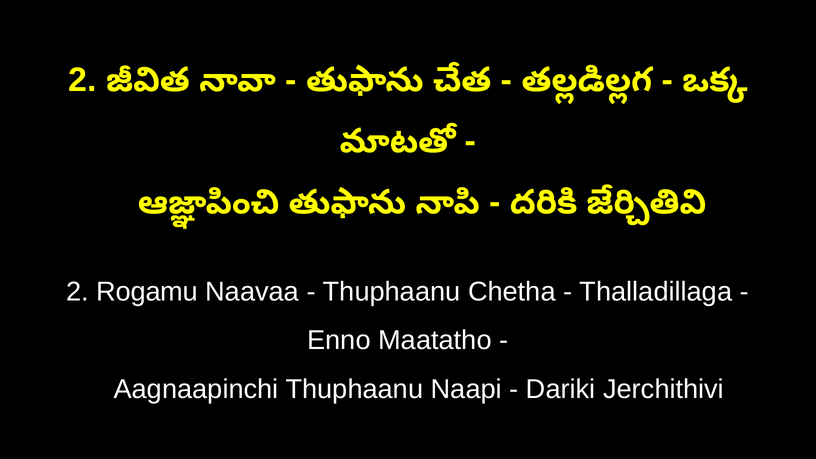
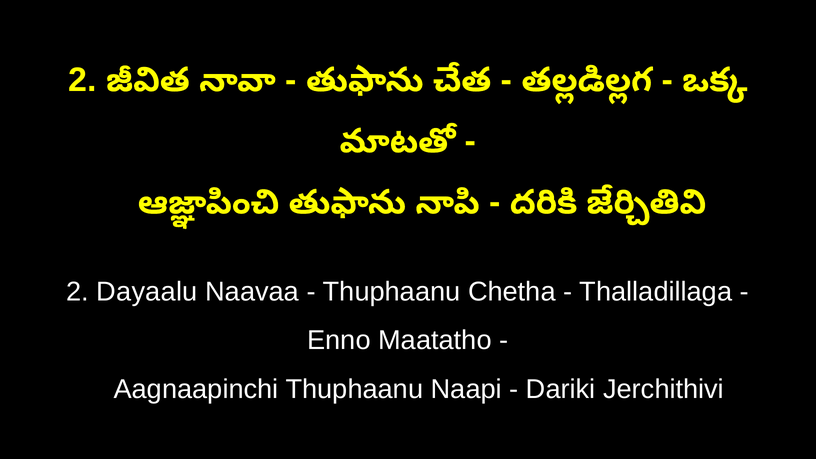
Rogamu: Rogamu -> Dayaalu
